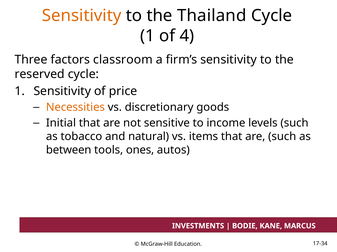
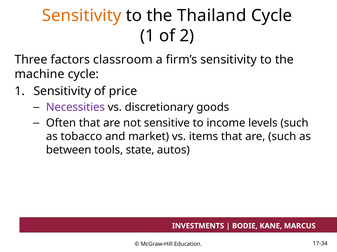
4: 4 -> 2
reserved: reserved -> machine
Necessities colour: orange -> purple
Initial: Initial -> Often
natural: natural -> market
ones: ones -> state
